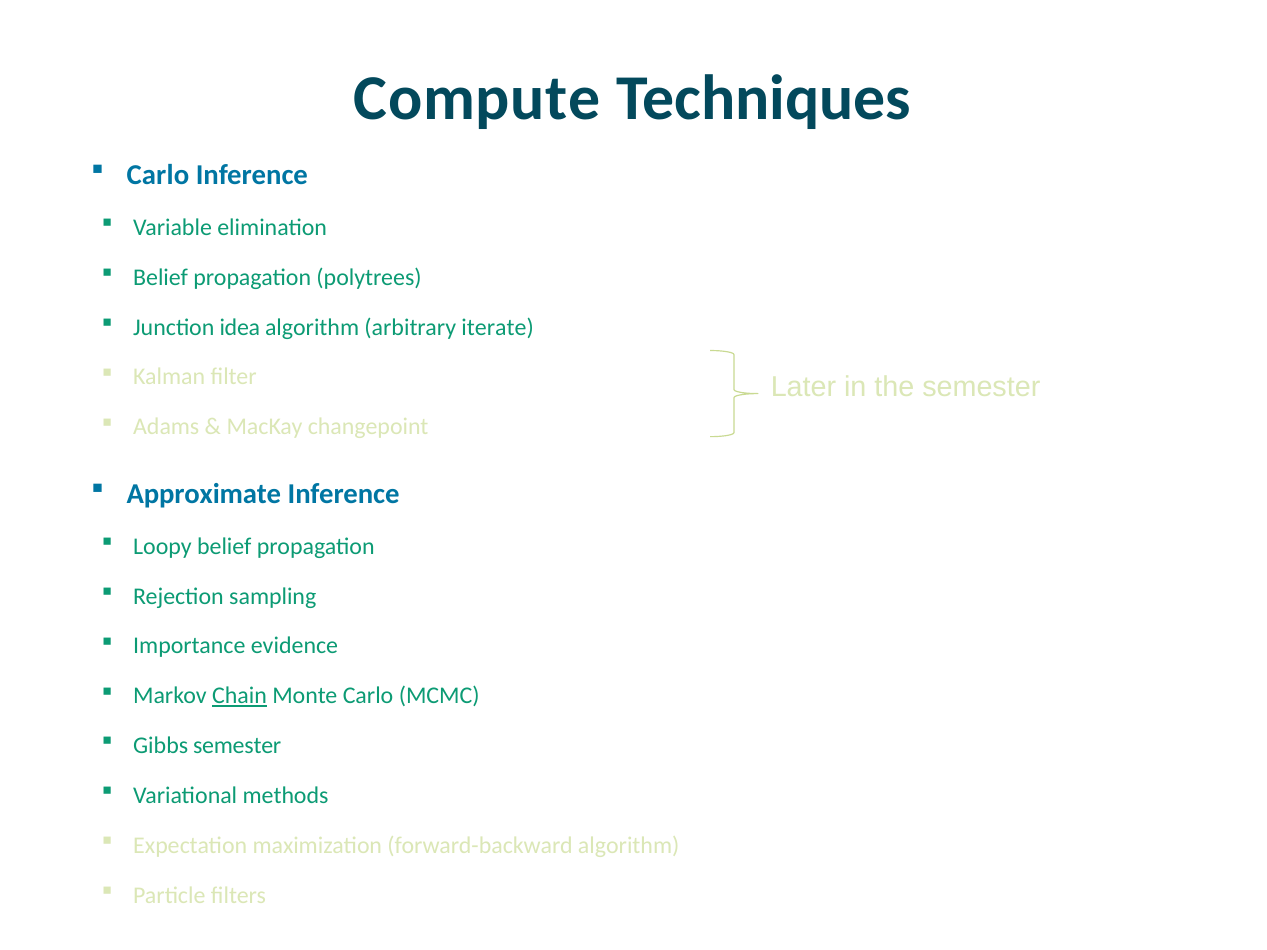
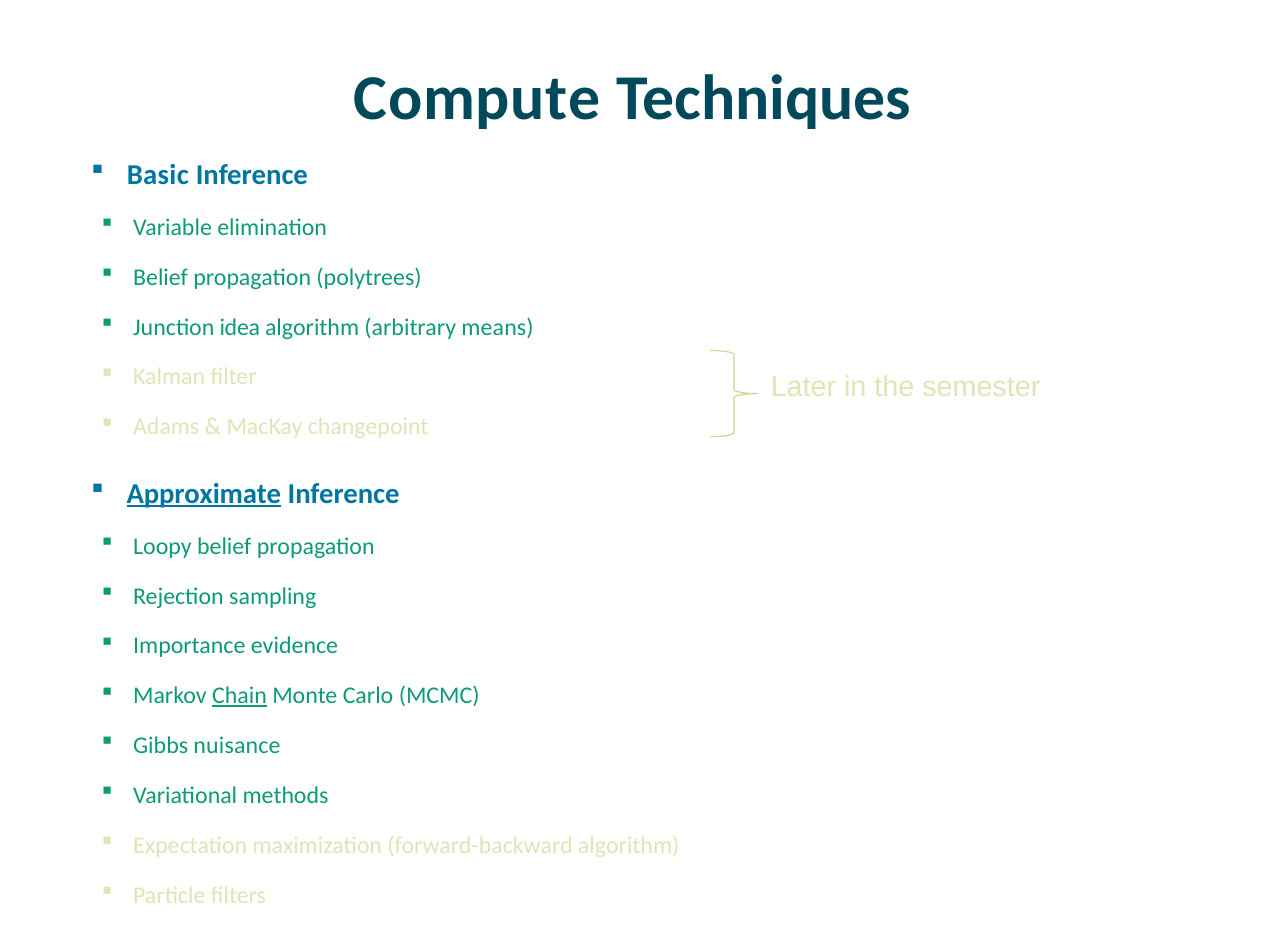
Carlo at (158, 175): Carlo -> Basic
iterate: iterate -> means
Approximate underline: none -> present
Gibbs semester: semester -> nuisance
